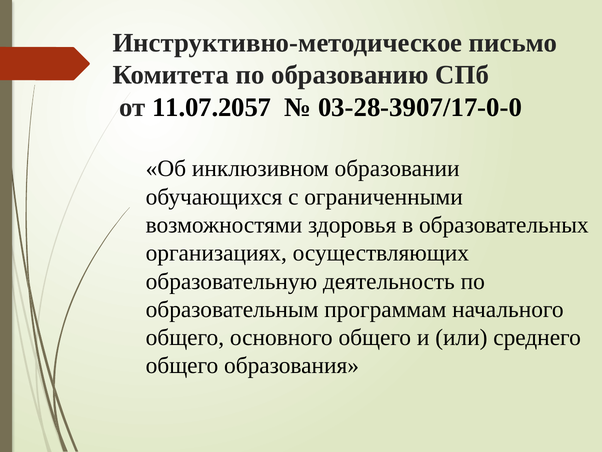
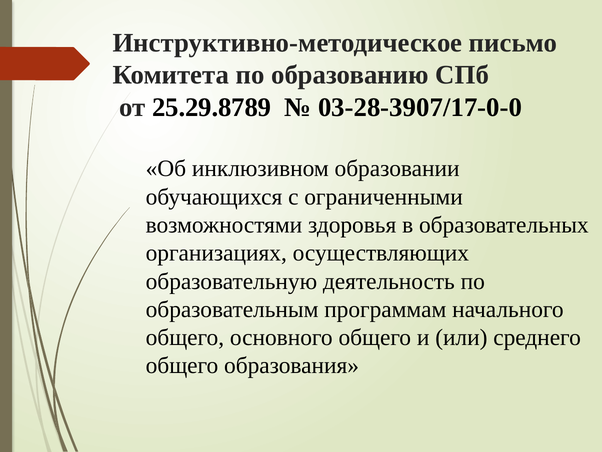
11.07.2057: 11.07.2057 -> 25.29.8789
